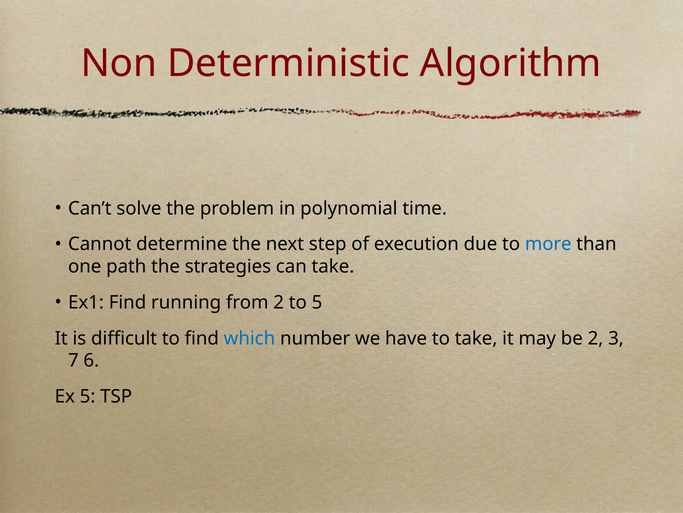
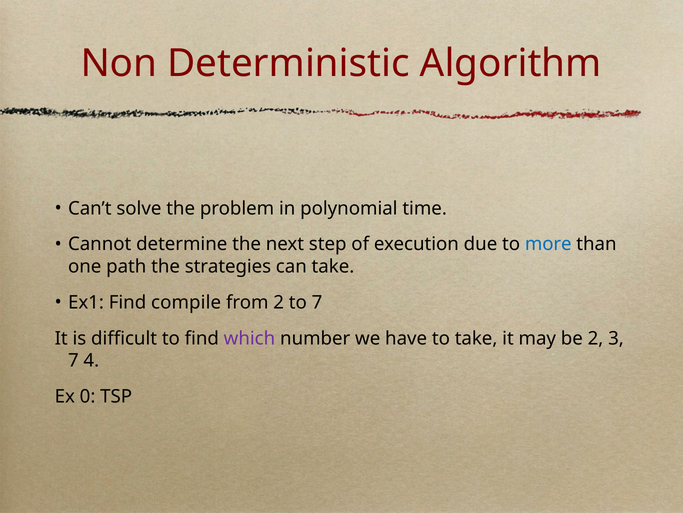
running: running -> compile
to 5: 5 -> 7
which colour: blue -> purple
6: 6 -> 4
Ex 5: 5 -> 0
